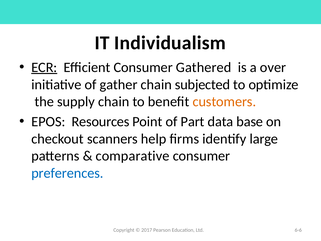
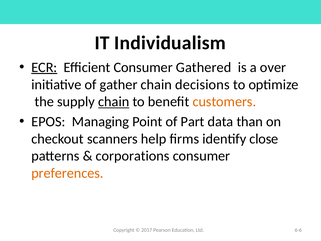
subjected: subjected -> decisions
chain at (114, 102) underline: none -> present
Resources: Resources -> Managing
base: base -> than
large: large -> close
comparative: comparative -> corporations
preferences colour: blue -> orange
